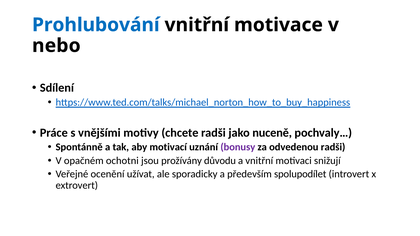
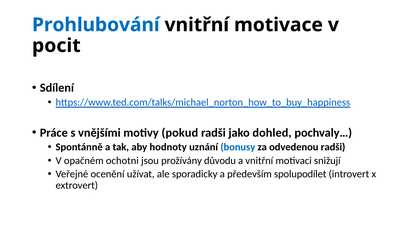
nebo: nebo -> pocit
chcete: chcete -> pokud
nuceně: nuceně -> dohled
motivací: motivací -> hodnoty
bonusy colour: purple -> blue
